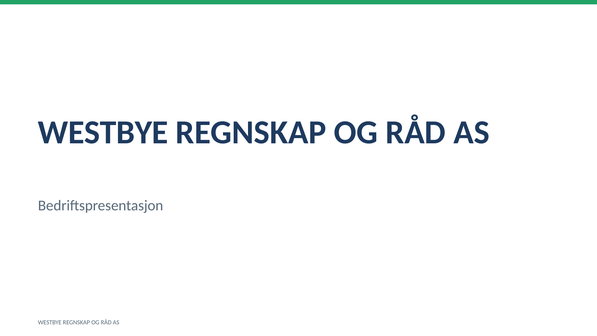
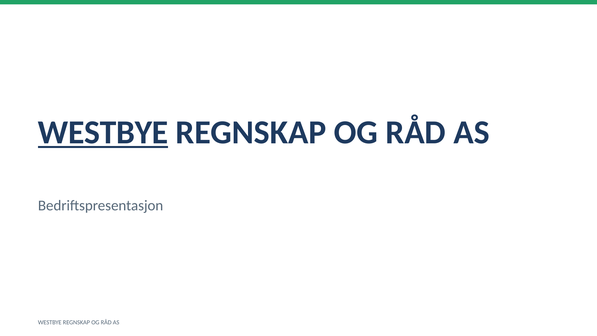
WESTBYE at (103, 132) underline: none -> present
